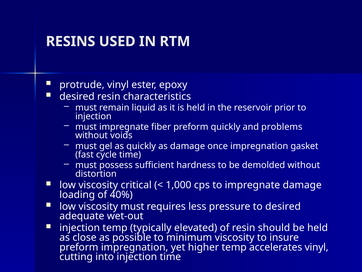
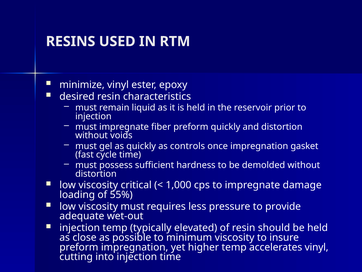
protrude: protrude -> minimize
and problems: problems -> distortion
as damage: damage -> controls
40%: 40% -> 55%
to desired: desired -> provide
